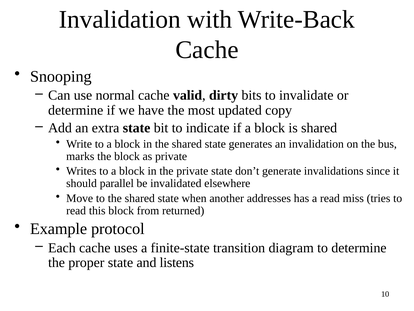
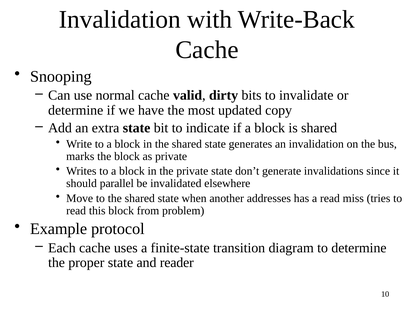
returned: returned -> problem
listens: listens -> reader
